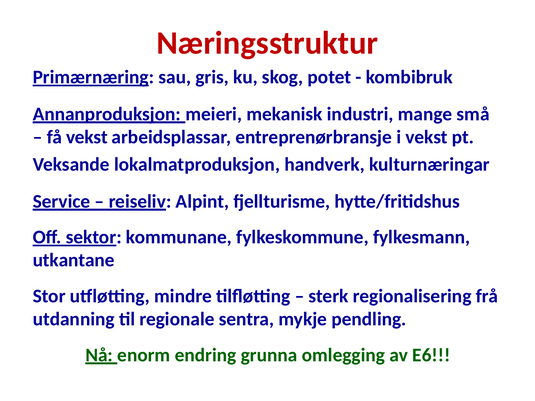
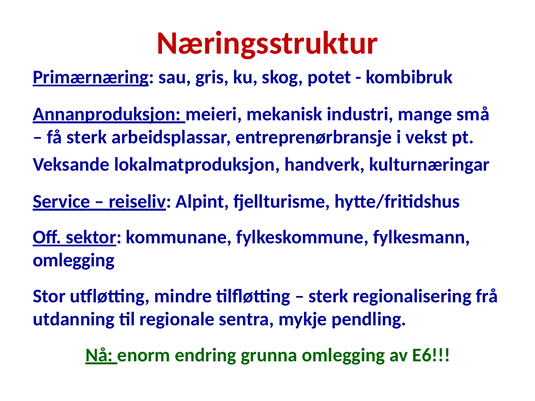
få vekst: vekst -> sterk
utkantane at (74, 260): utkantane -> omlegging
